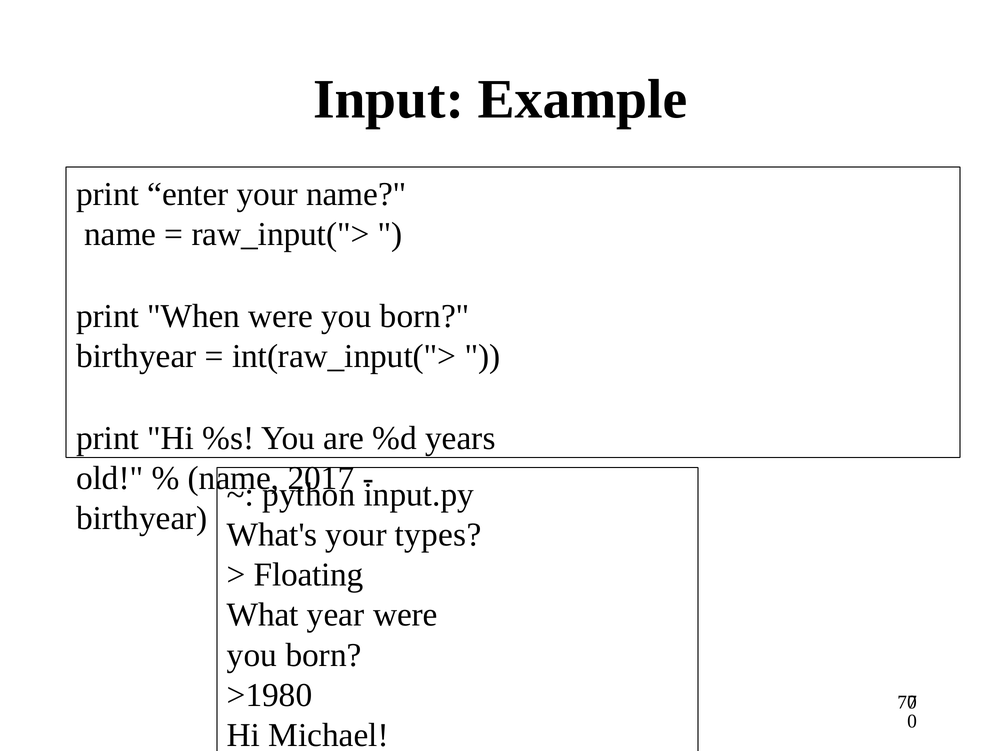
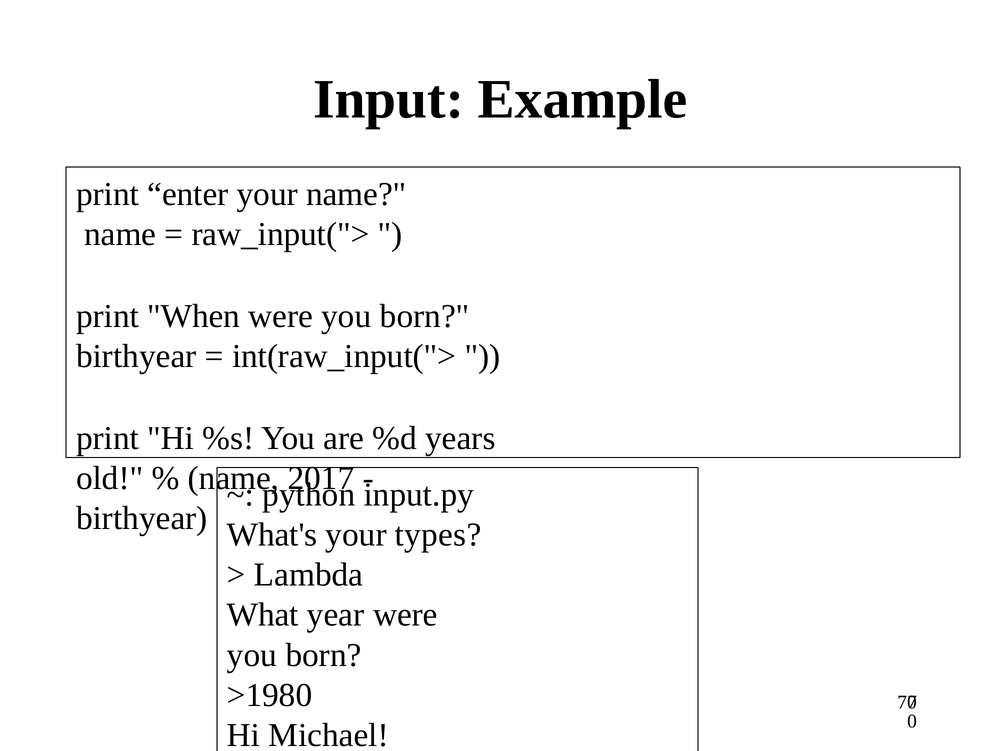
Floating: Floating -> Lambda
